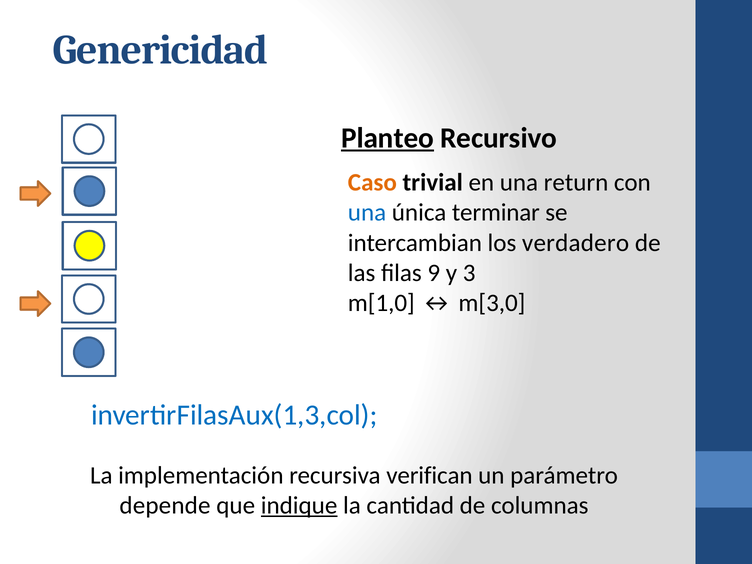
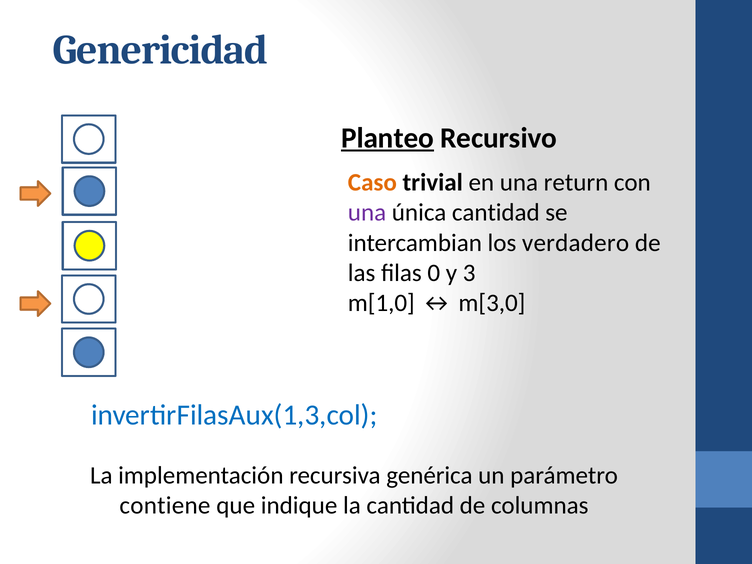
una at (367, 213) colour: blue -> purple
única terminar: terminar -> cantidad
9: 9 -> 0
verifican: verifican -> genérica
depende: depende -> contiene
indique underline: present -> none
